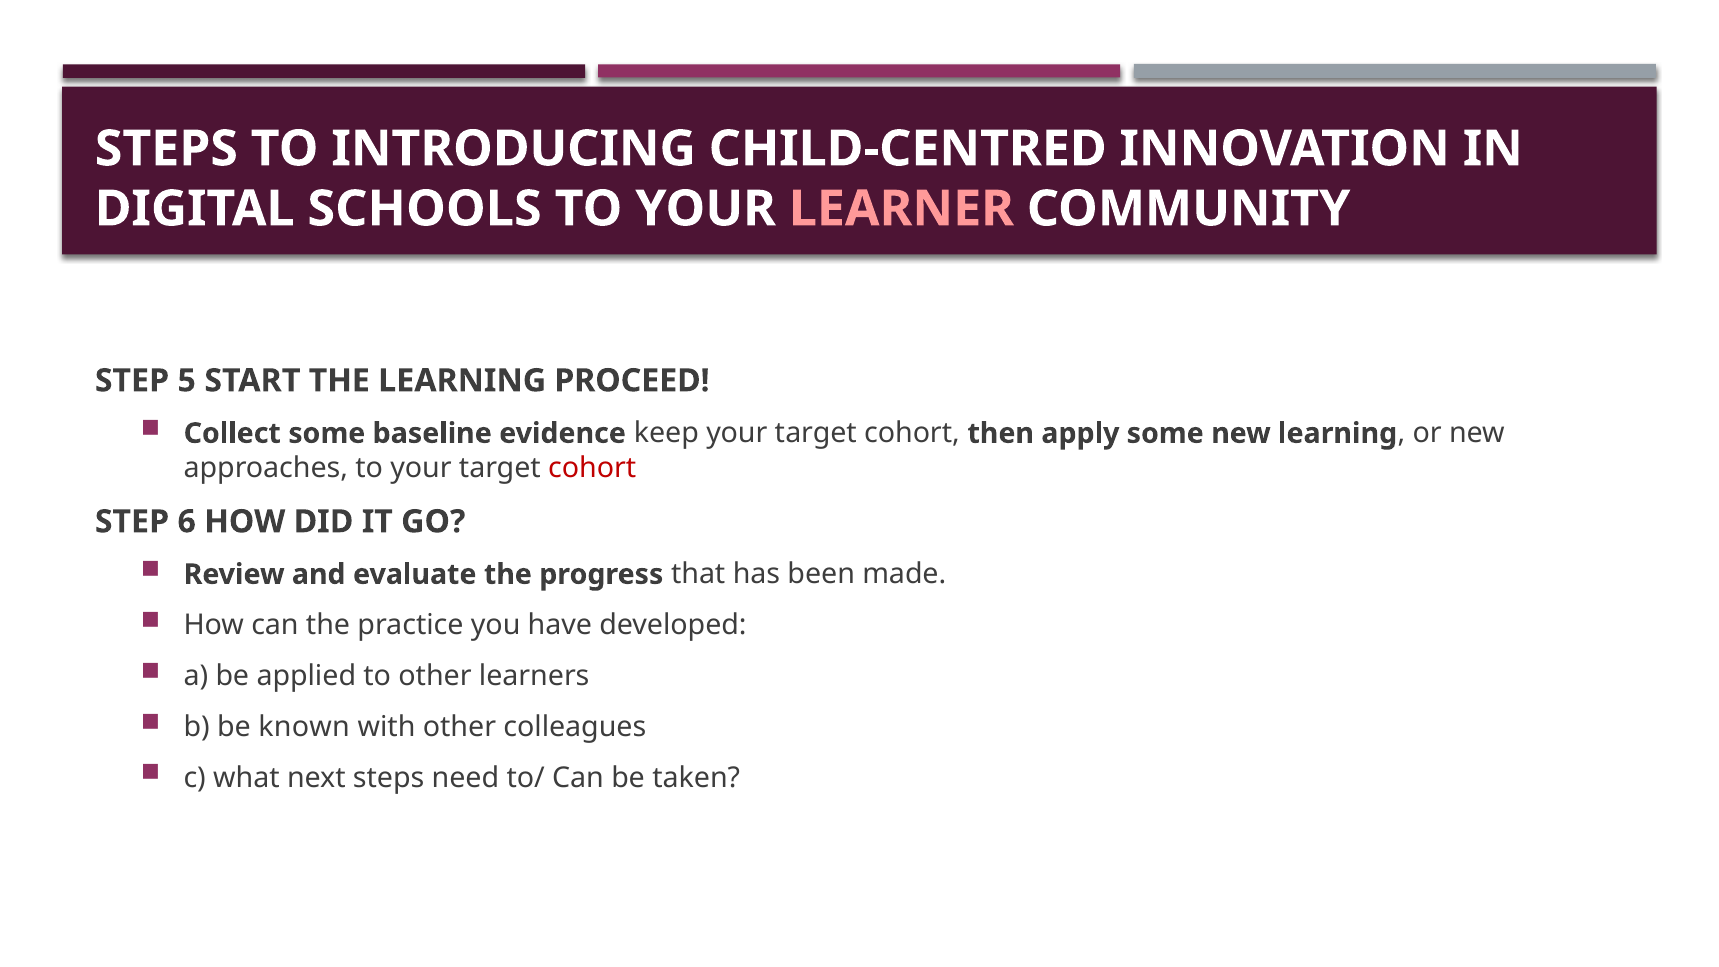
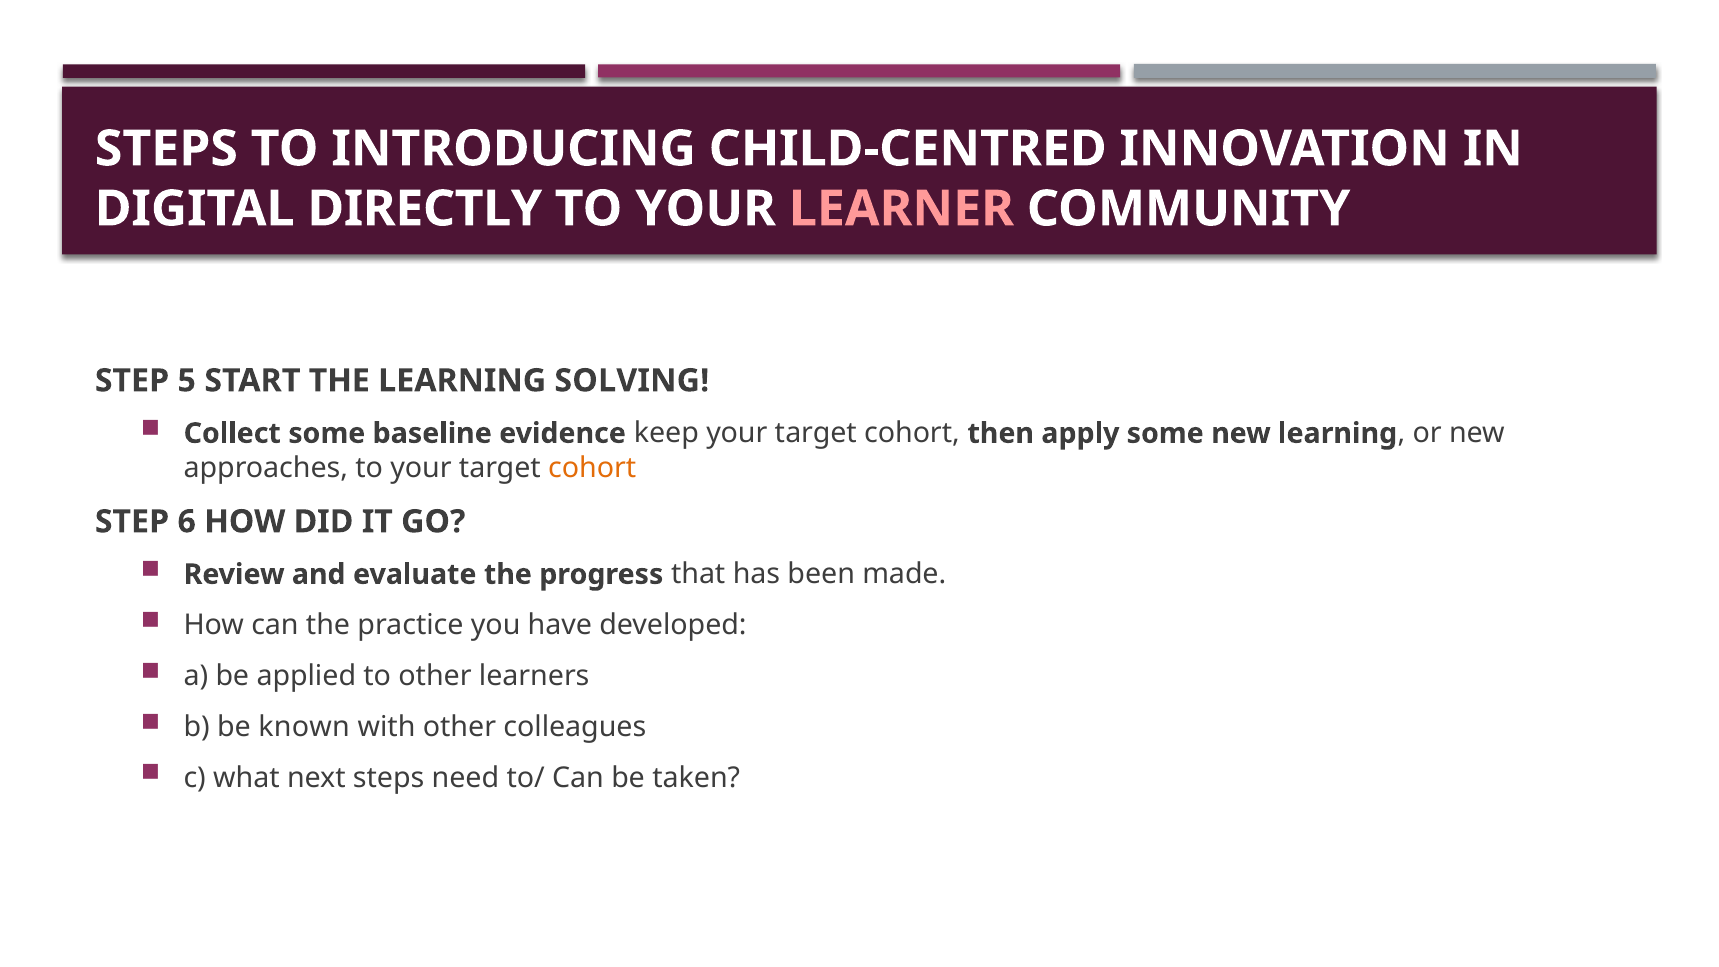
SCHOOLS: SCHOOLS -> DIRECTLY
PROCEED: PROCEED -> SOLVING
cohort at (592, 468) colour: red -> orange
